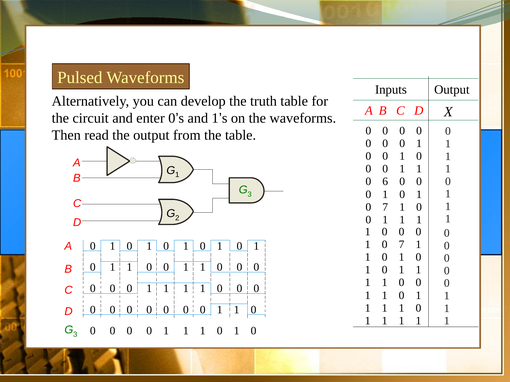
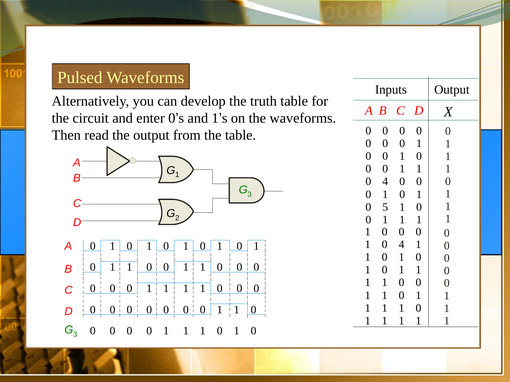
6 at (385, 182): 6 -> 4
7 at (385, 207): 7 -> 5
7 at (402, 245): 7 -> 4
